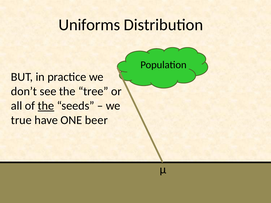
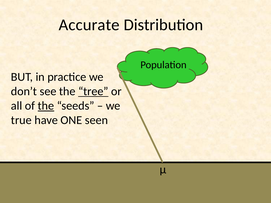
Uniforms: Uniforms -> Accurate
tree underline: none -> present
beer: beer -> seen
